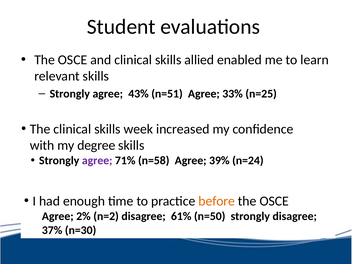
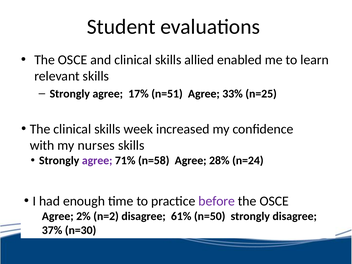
43%: 43% -> 17%
degree: degree -> nurses
39%: 39% -> 28%
before colour: orange -> purple
